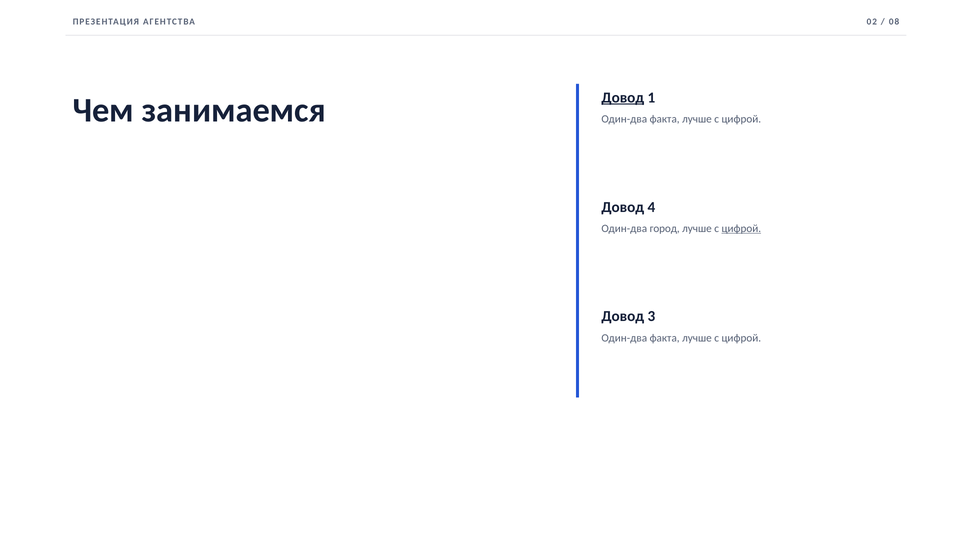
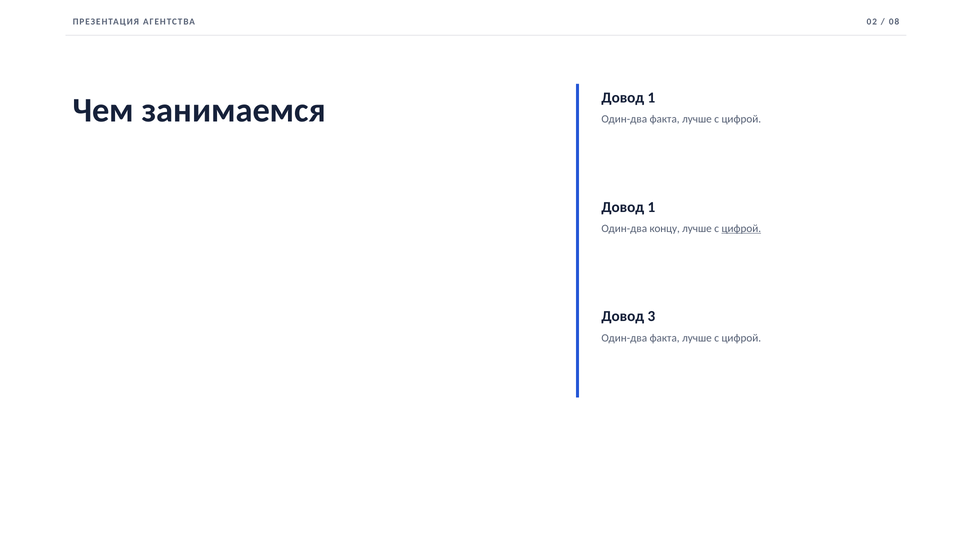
Довод at (623, 98) underline: present -> none
4 at (651, 207): 4 -> 1
город: город -> концу
